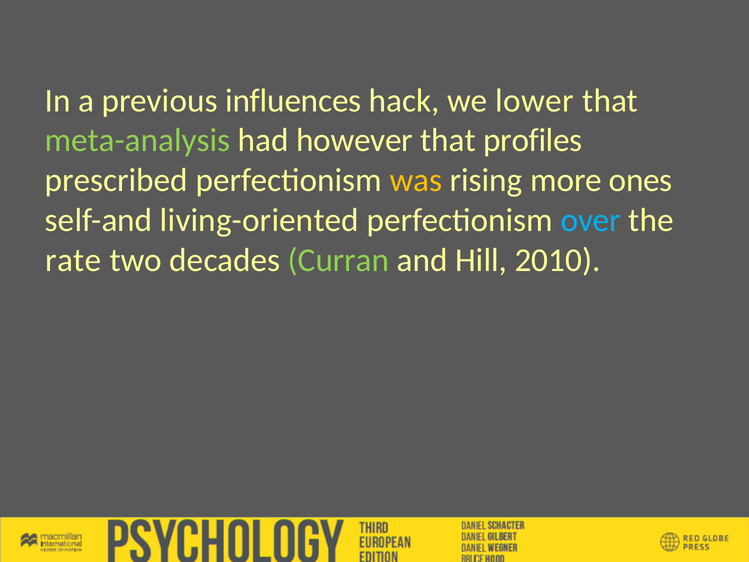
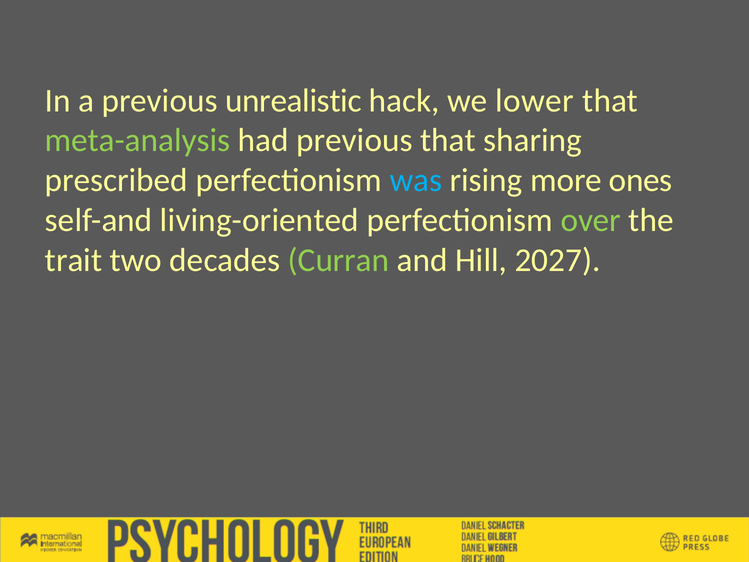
influences: influences -> unrealistic
had however: however -> previous
profiles: profiles -> sharing
was colour: yellow -> light blue
over colour: light blue -> light green
rate: rate -> trait
2010: 2010 -> 2027
